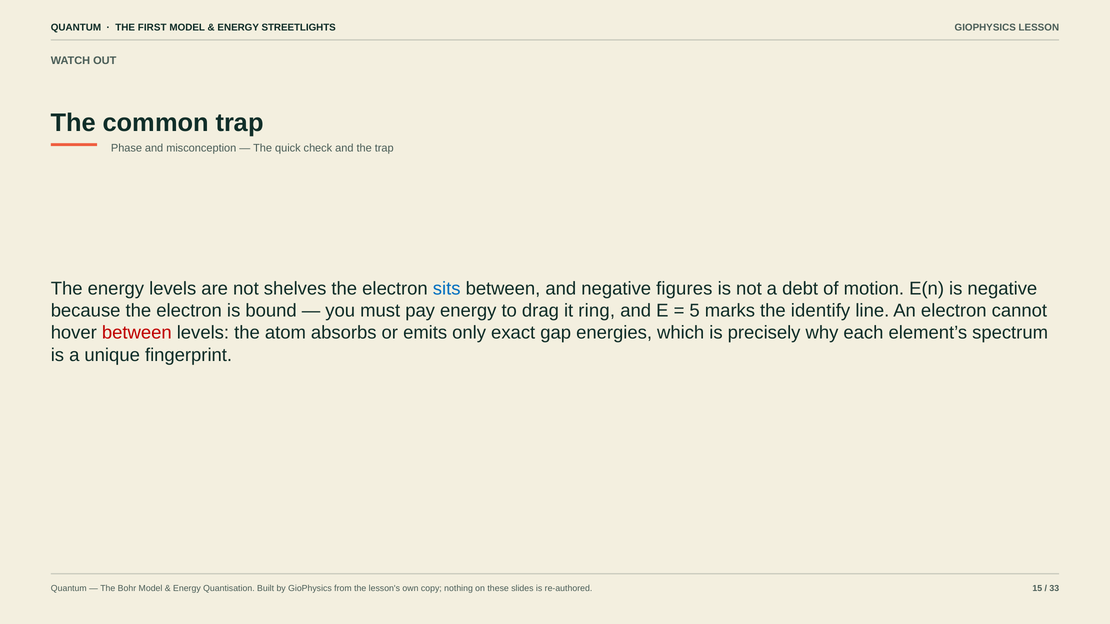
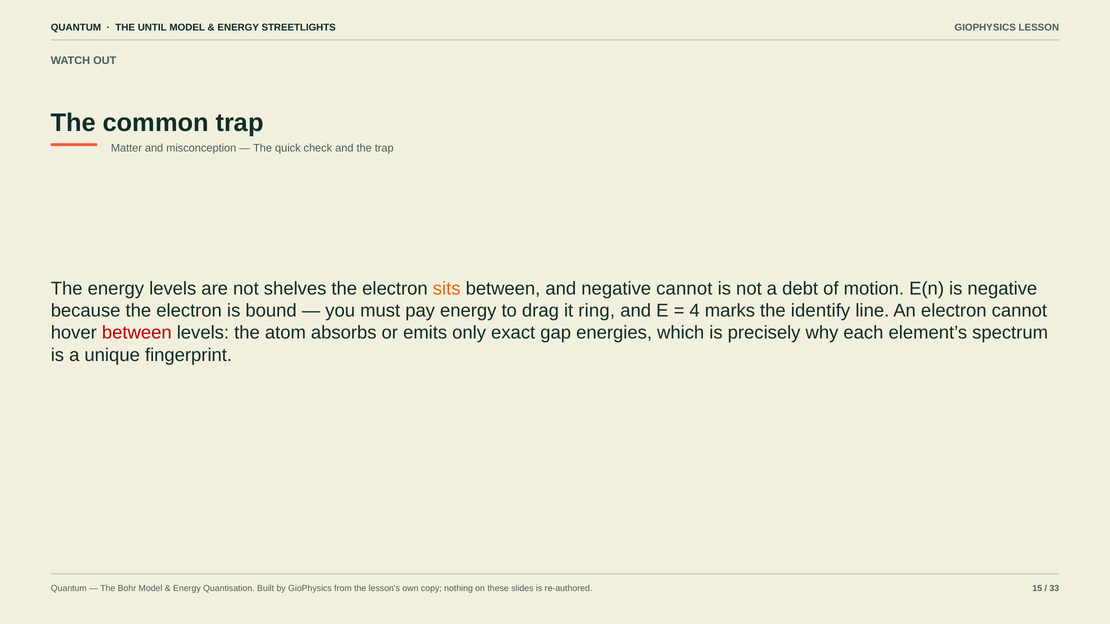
FIRST: FIRST -> UNTIL
Phase: Phase -> Matter
sits colour: blue -> orange
negative figures: figures -> cannot
5: 5 -> 4
